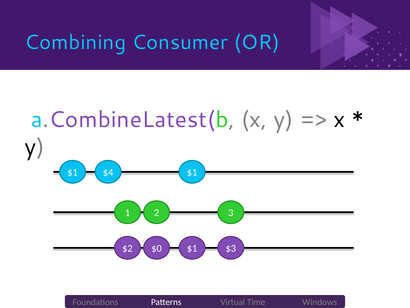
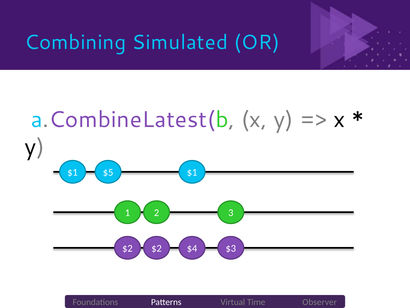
Consumer: Consumer -> Simulated
$4: $4 -> $5
$0 at (157, 248): $0 -> $2
$1 at (192, 248): $1 -> $4
Windows: Windows -> Observer
